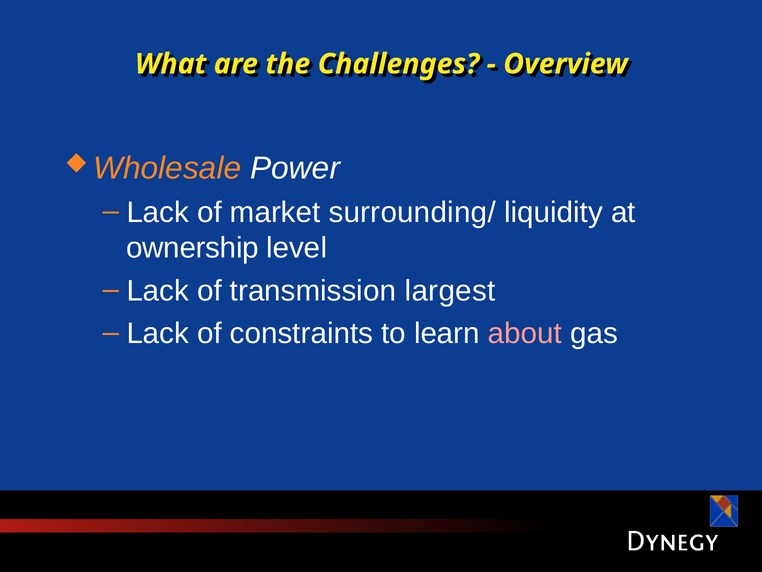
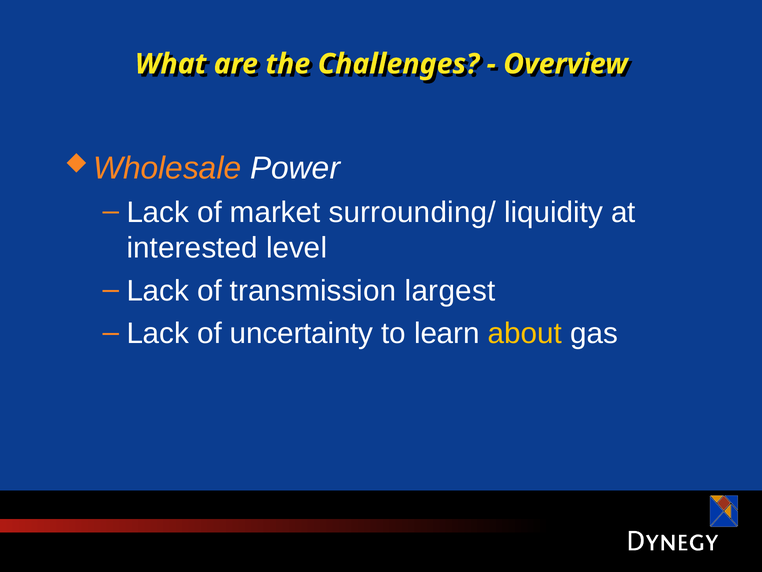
ownership: ownership -> interested
constraints: constraints -> uncertainty
about colour: pink -> yellow
